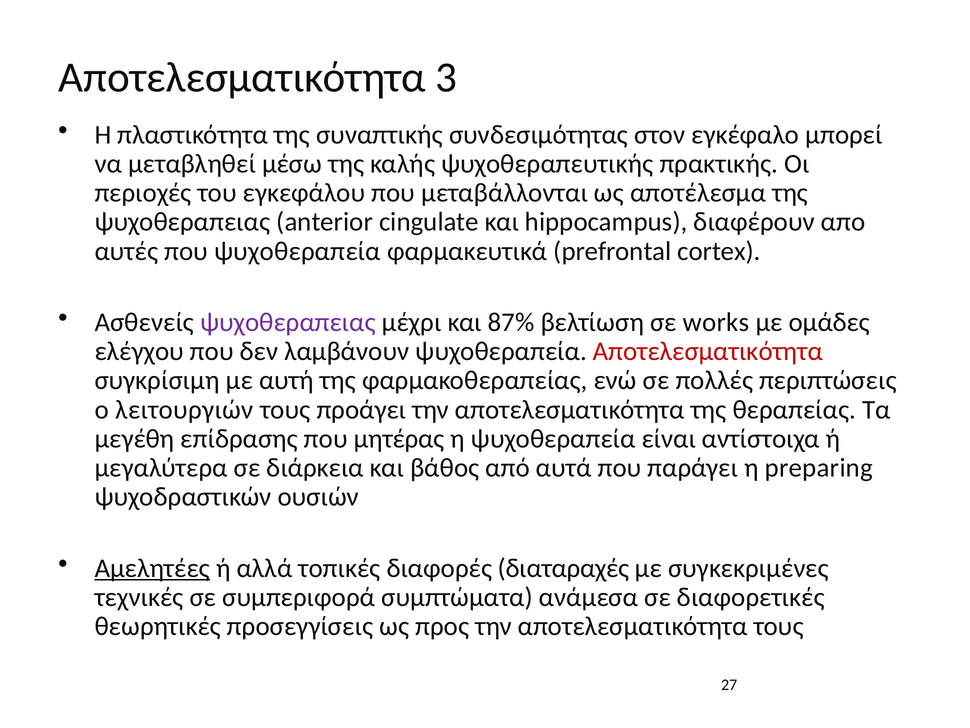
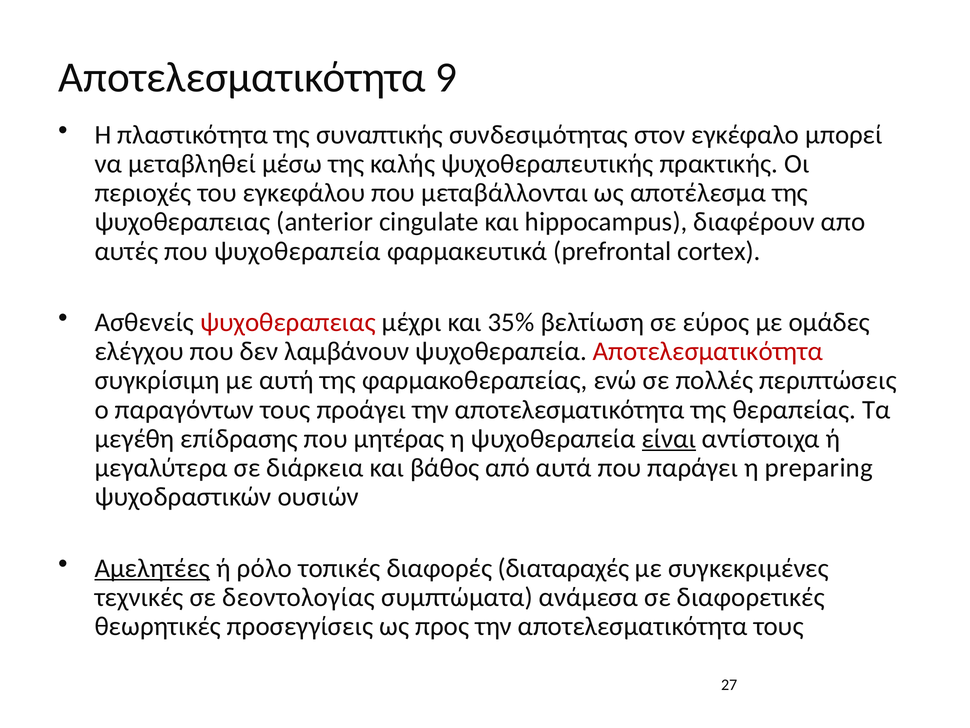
3: 3 -> 9
ψυχοθεραπειας at (288, 322) colour: purple -> red
87%: 87% -> 35%
works: works -> εύρος
λειτουργιών: λειτουργιών -> παραγόντων
είναι underline: none -> present
αλλά: αλλά -> ρόλο
συμπεριφορά: συμπεριφορά -> δεοντολογίας
